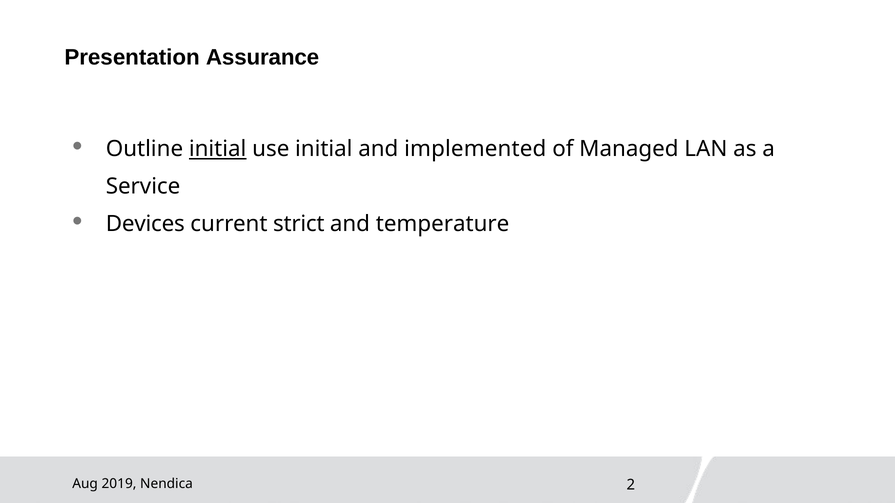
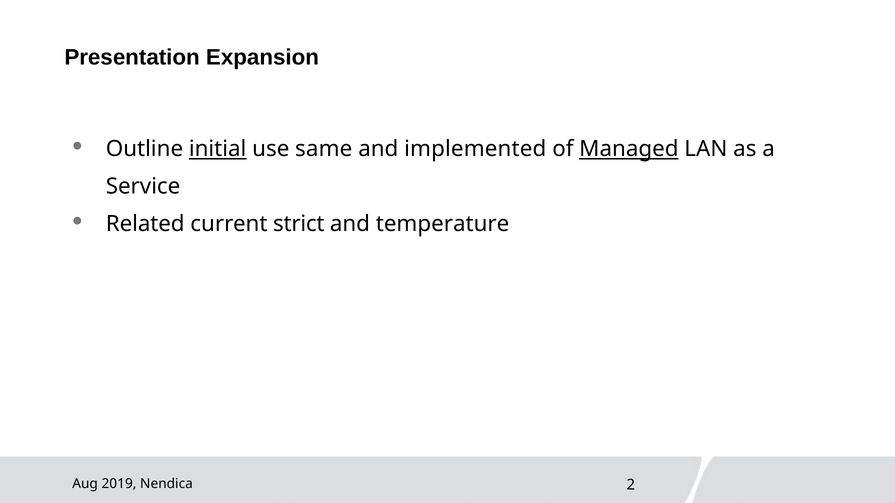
Assurance: Assurance -> Expansion
use initial: initial -> same
Managed underline: none -> present
Devices: Devices -> Related
